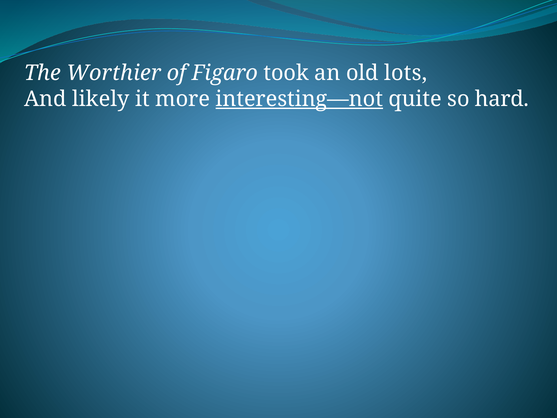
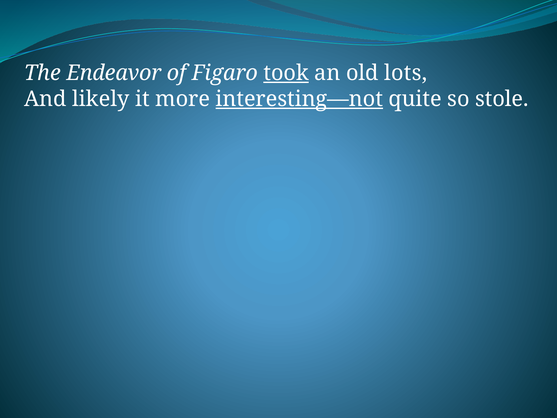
Worthier: Worthier -> Endeavor
took underline: none -> present
hard: hard -> stole
